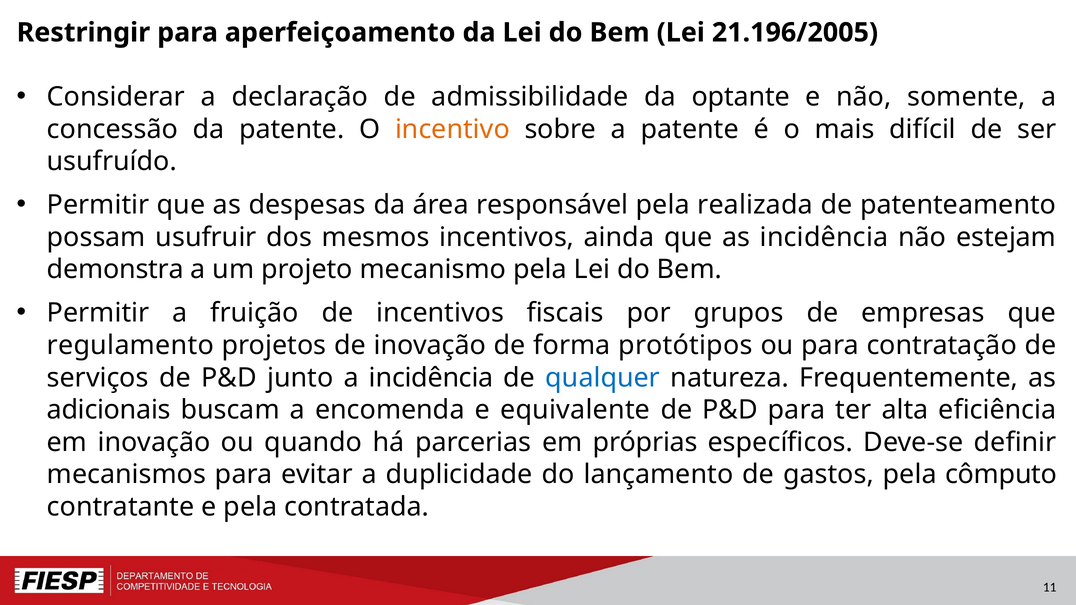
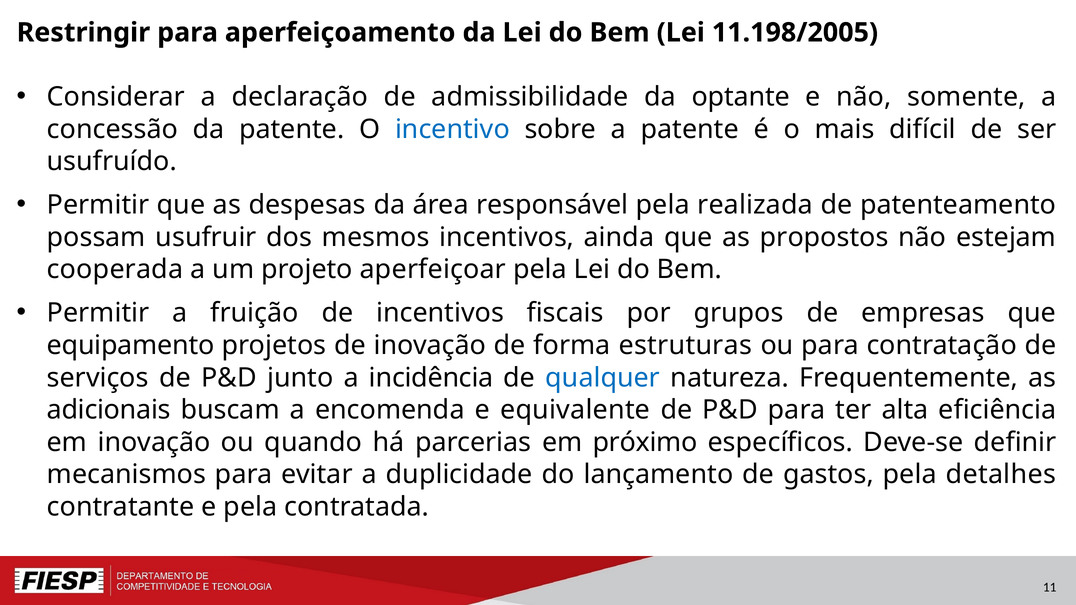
21.196/2005: 21.196/2005 -> 11.198/2005
incentivo colour: orange -> blue
as incidência: incidência -> propostos
demonstra: demonstra -> cooperada
mecanismo: mecanismo -> aperfeiçoar
regulamento: regulamento -> equipamento
protótipos: protótipos -> estruturas
próprias: próprias -> próximo
cômputo: cômputo -> detalhes
